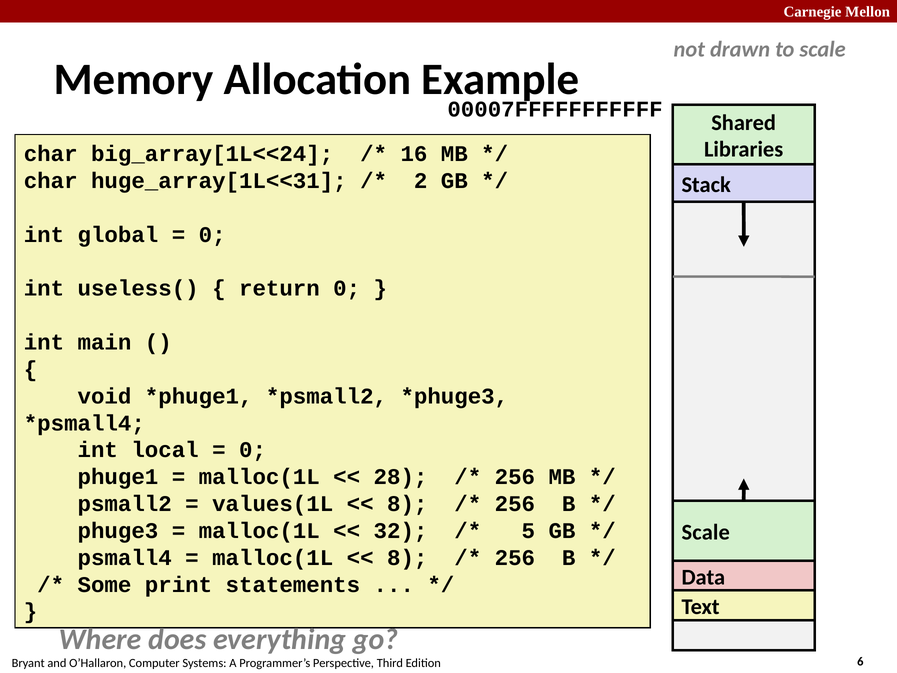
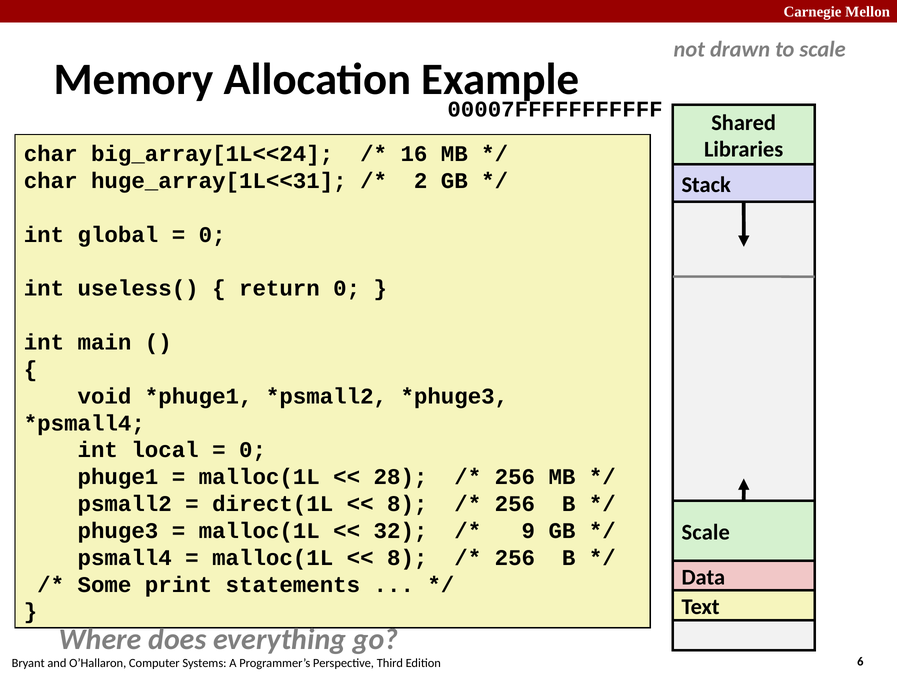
values(1L: values(1L -> direct(1L
5: 5 -> 9
